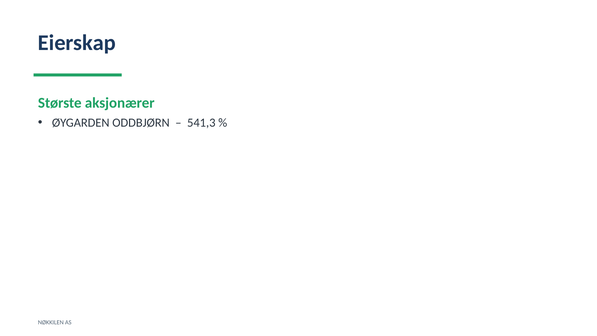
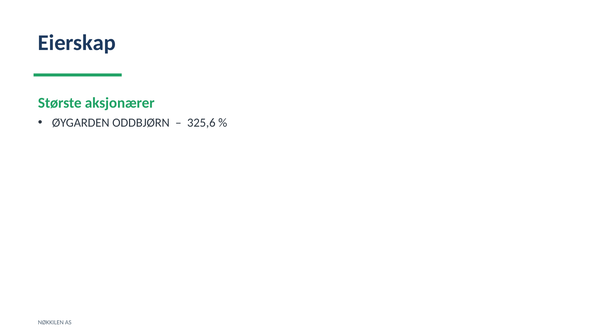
541,3: 541,3 -> 325,6
